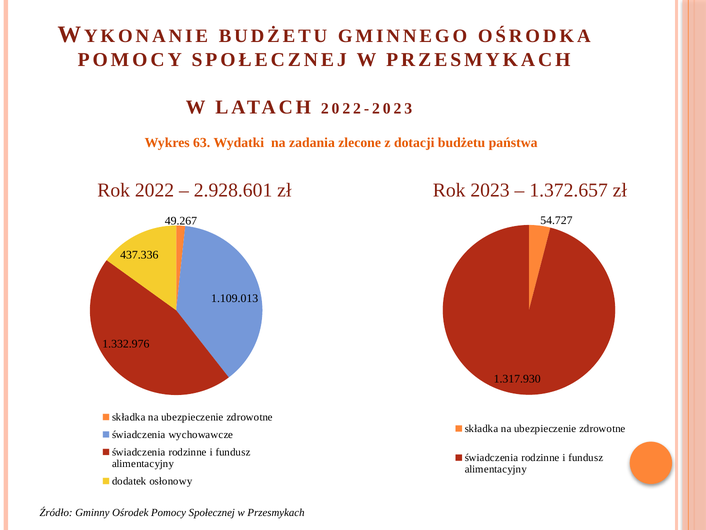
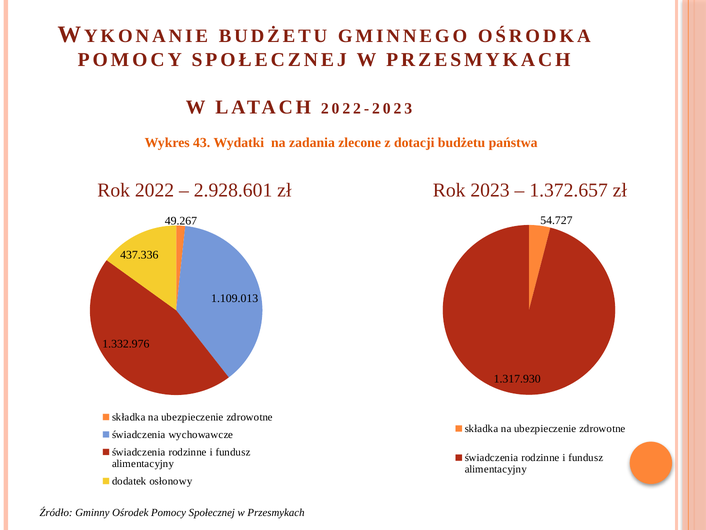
63: 63 -> 43
